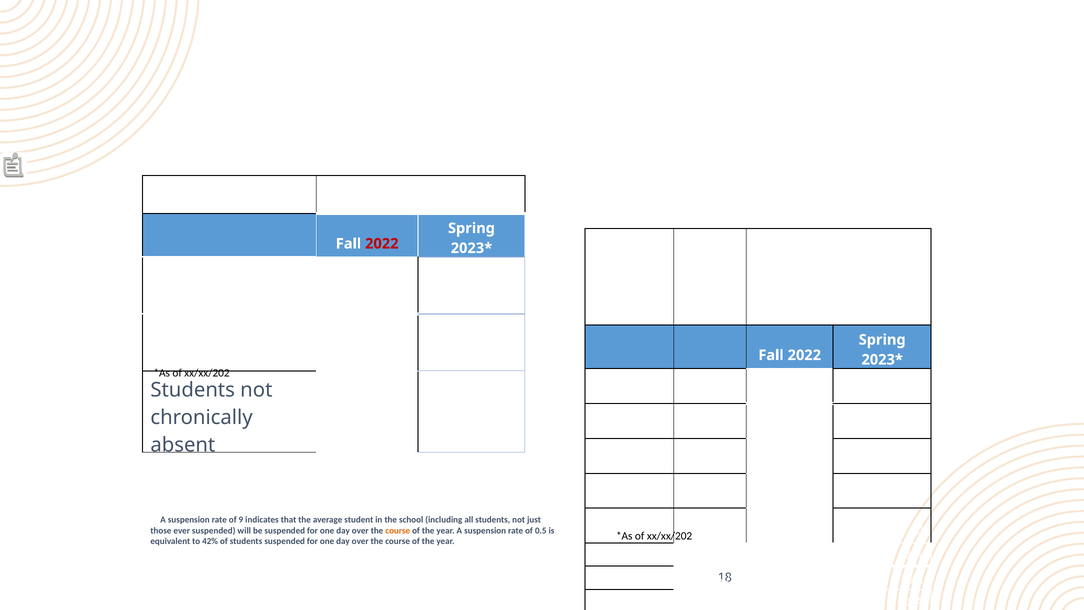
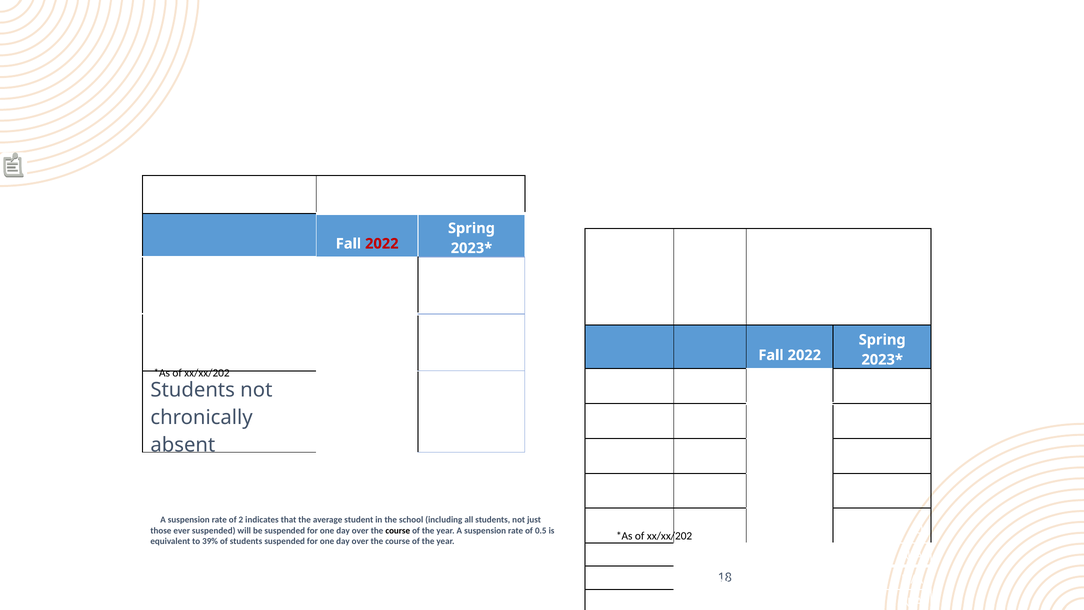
9: 9 -> 2
course at (398, 530) colour: orange -> black
42%: 42% -> 39%
